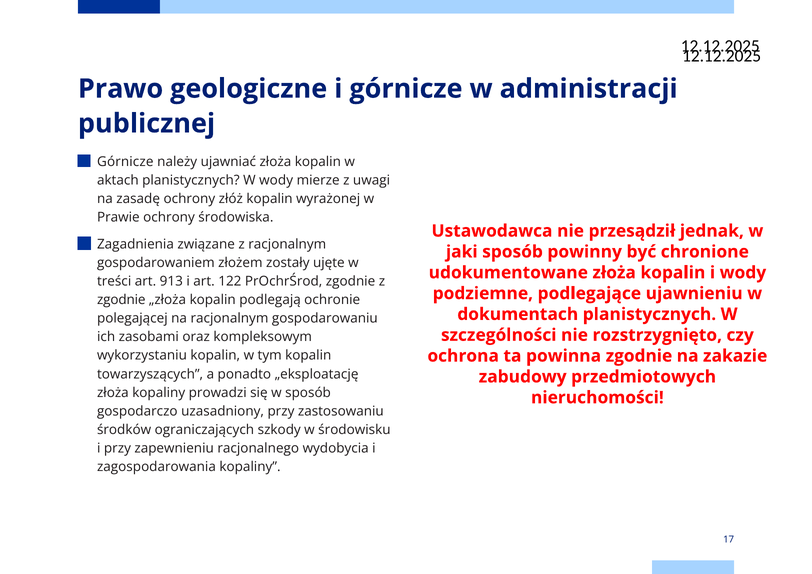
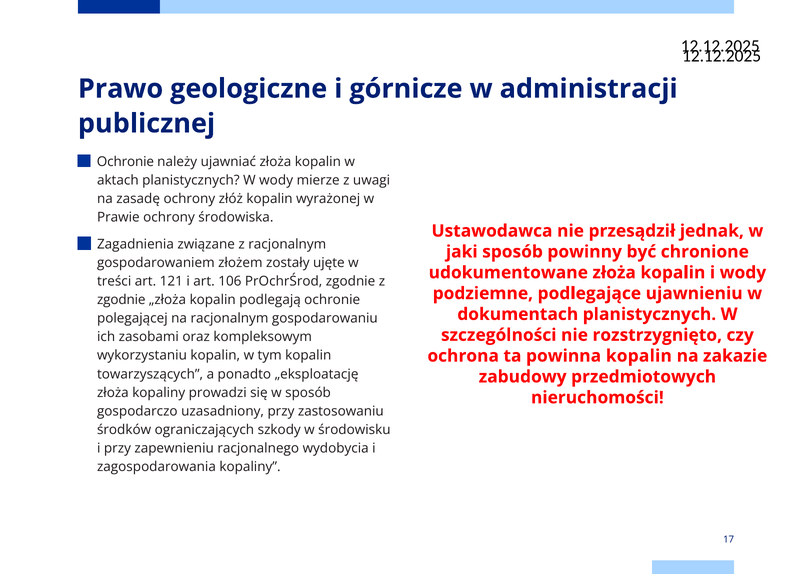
Górnicze at (125, 162): Górnicze -> Ochronie
913: 913 -> 121
122: 122 -> 106
powinna zgodnie: zgodnie -> kopalin
